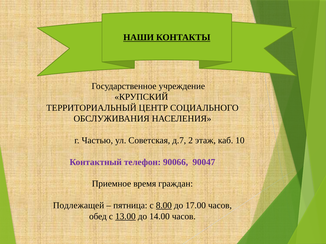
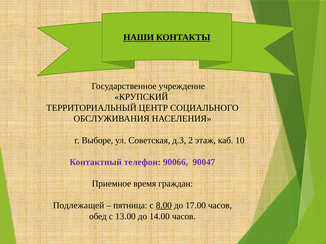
Частью: Частью -> Выборе
д.7: д.7 -> д.3
13.00 underline: present -> none
